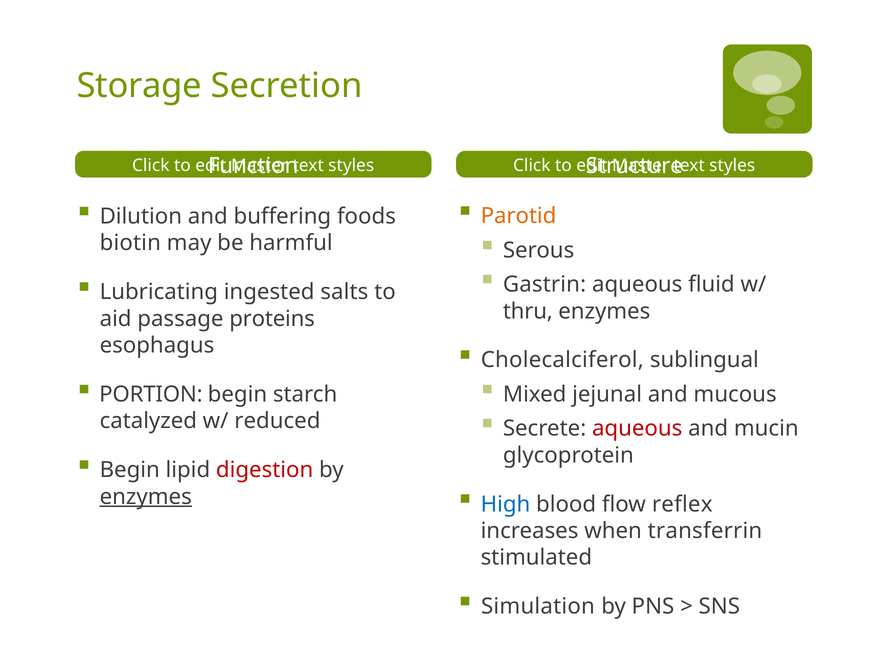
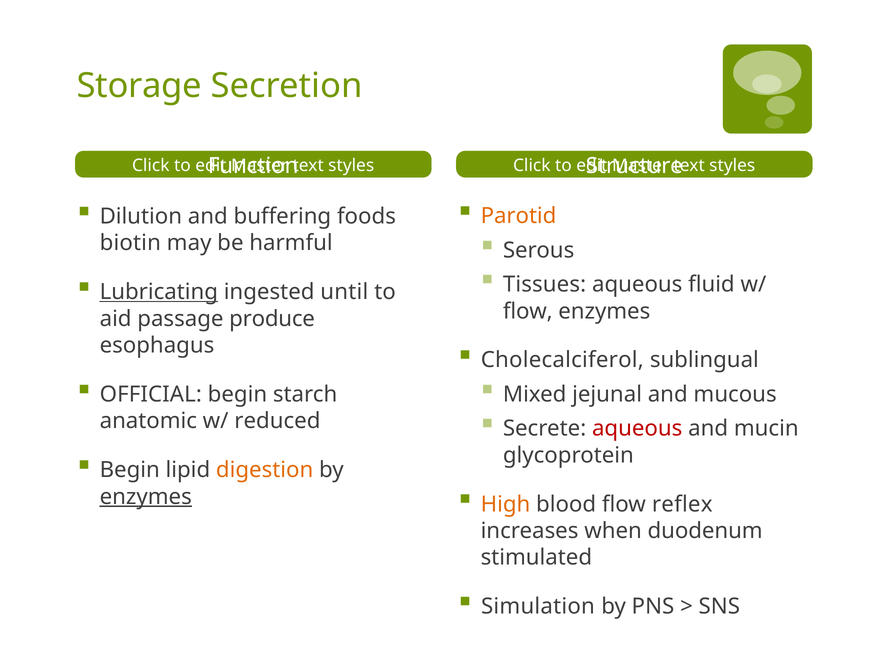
Gastrin: Gastrin -> Tissues
Lubricating underline: none -> present
salts: salts -> until
thru at (528, 311): thru -> flow
proteins: proteins -> produce
PORTION: PORTION -> OFFICIAL
catalyzed: catalyzed -> anatomic
digestion colour: red -> orange
High colour: blue -> orange
transferrin: transferrin -> duodenum
